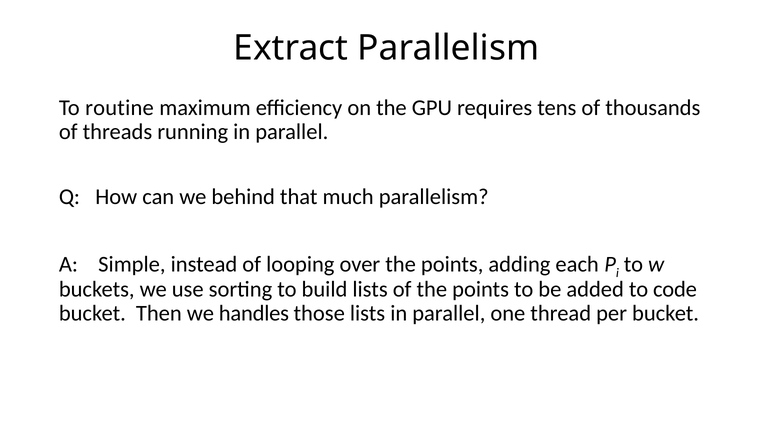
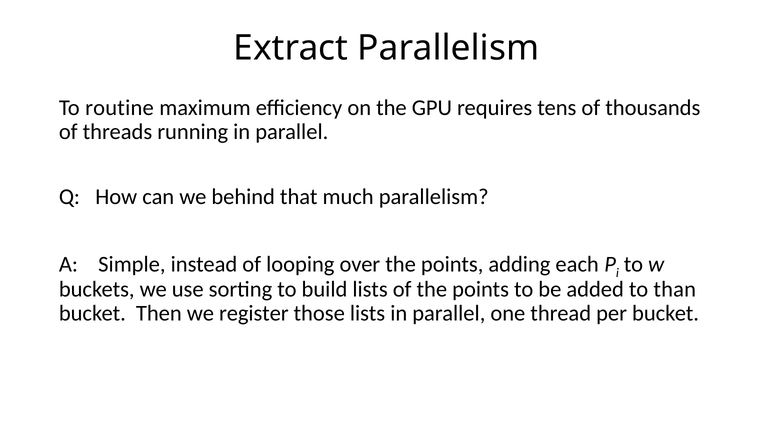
code: code -> than
handles: handles -> register
